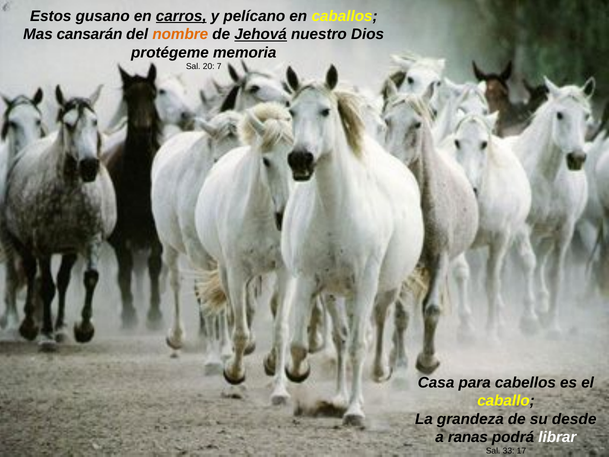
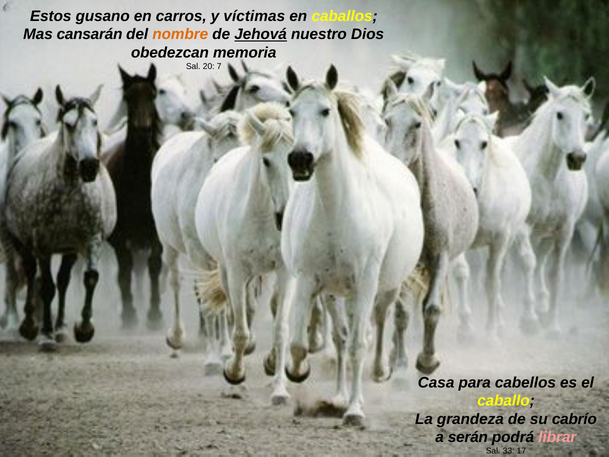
carros underline: present -> none
pelícano: pelícano -> víctimas
protégeme: protégeme -> obedezcan
desde: desde -> cabrío
ranas: ranas -> serán
librar colour: white -> pink
